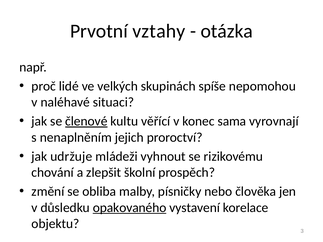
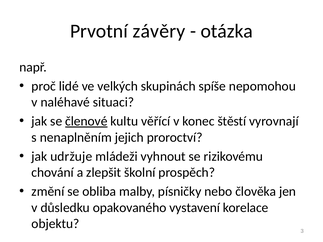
vztahy: vztahy -> závěry
sama: sama -> štěstí
opakovaného underline: present -> none
